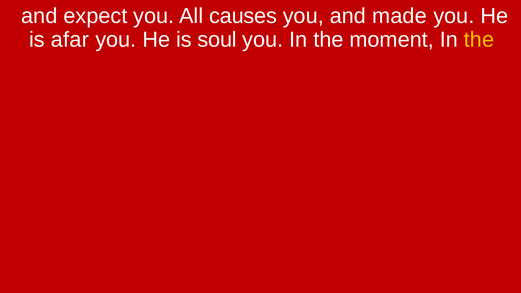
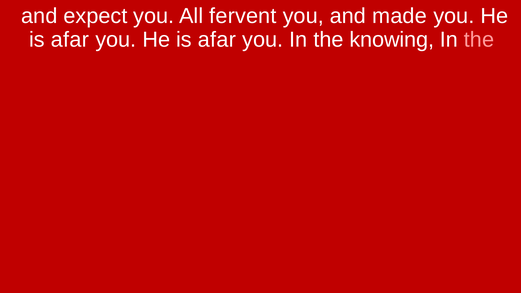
causes: causes -> fervent
soul at (217, 40): soul -> afar
moment: moment -> knowing
the at (479, 40) colour: yellow -> pink
